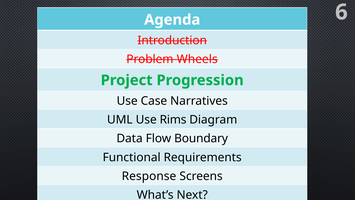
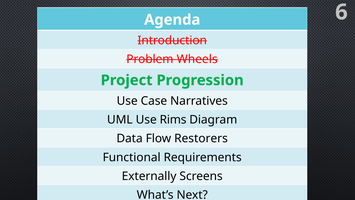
Boundary: Boundary -> Restorers
Response: Response -> Externally
